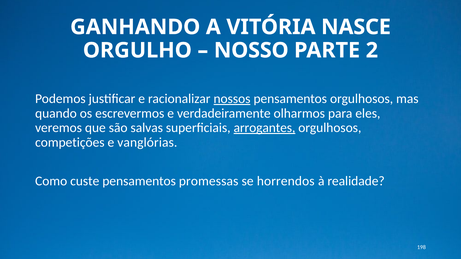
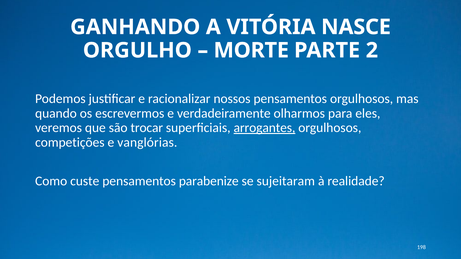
NOSSO: NOSSO -> MORTE
nossos underline: present -> none
salvas: salvas -> trocar
promessas: promessas -> parabenize
horrendos: horrendos -> sujeitaram
